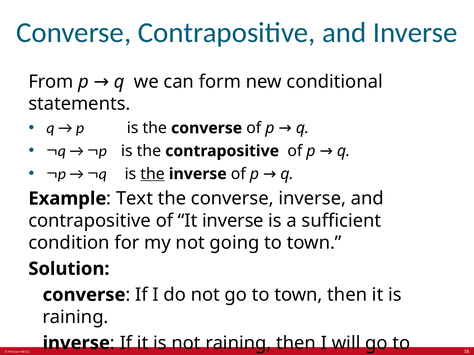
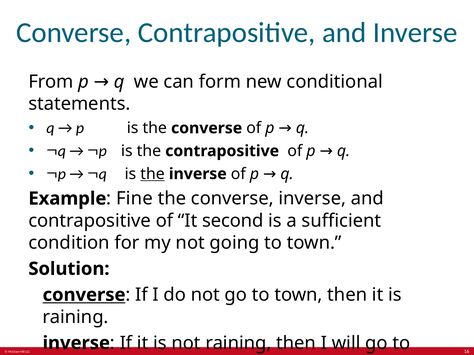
Text: Text -> Fine
It inverse: inverse -> second
converse at (84, 295) underline: none -> present
